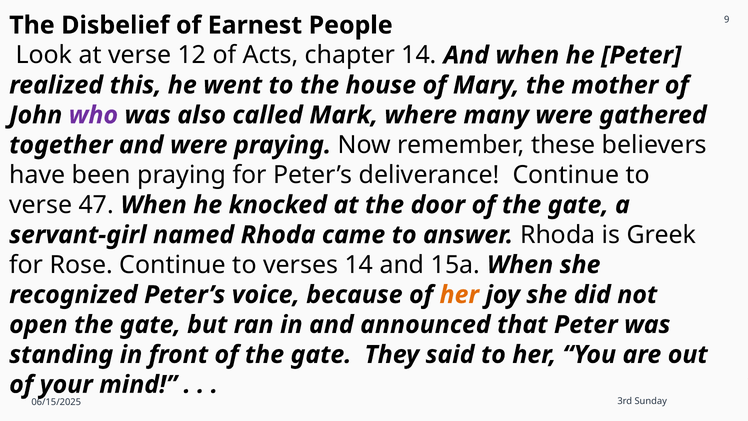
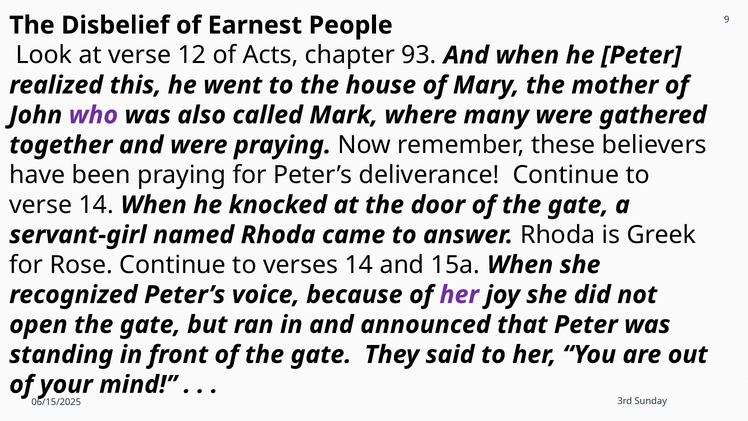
chapter 14: 14 -> 93
verse 47: 47 -> 14
her at (459, 295) colour: orange -> purple
